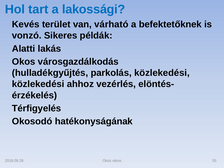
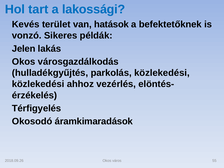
várható: várható -> hatások
Alatti: Alatti -> Jelen
hatékonyságának: hatékonyságának -> áramkimaradások
